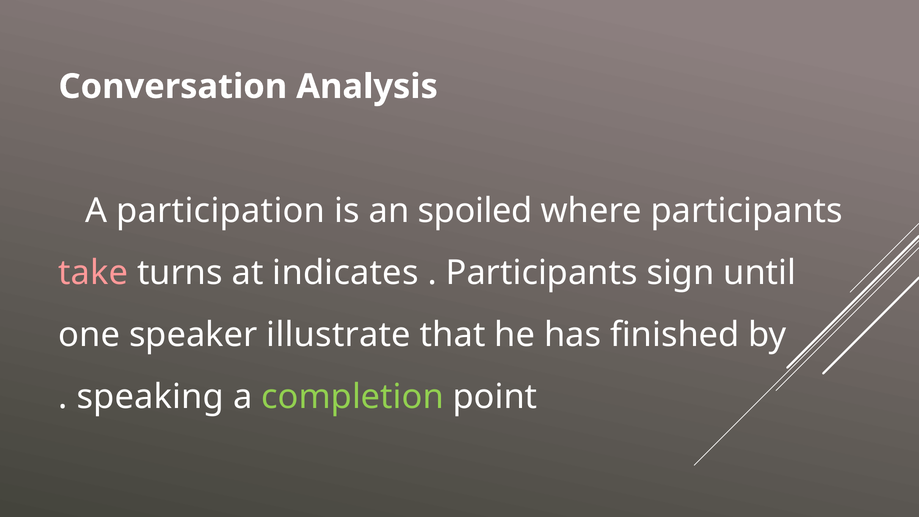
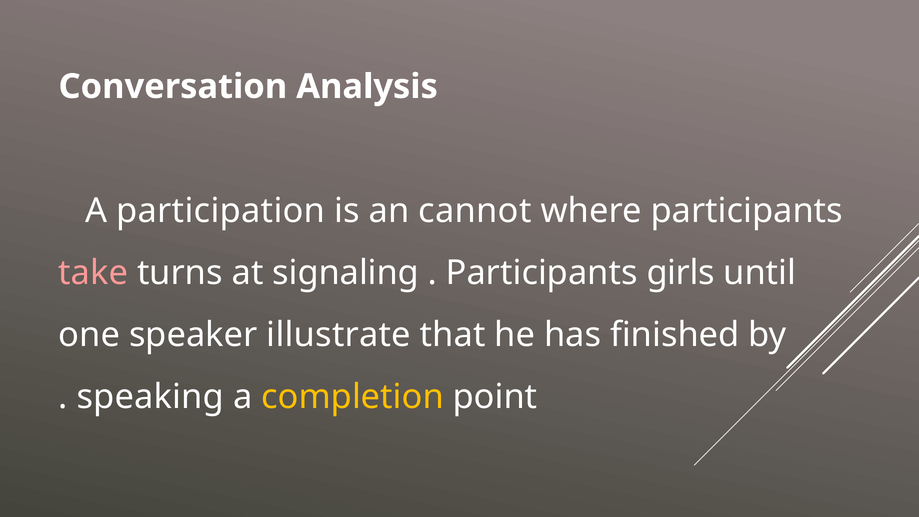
spoiled: spoiled -> cannot
indicates: indicates -> signaling
sign: sign -> girls
completion colour: light green -> yellow
